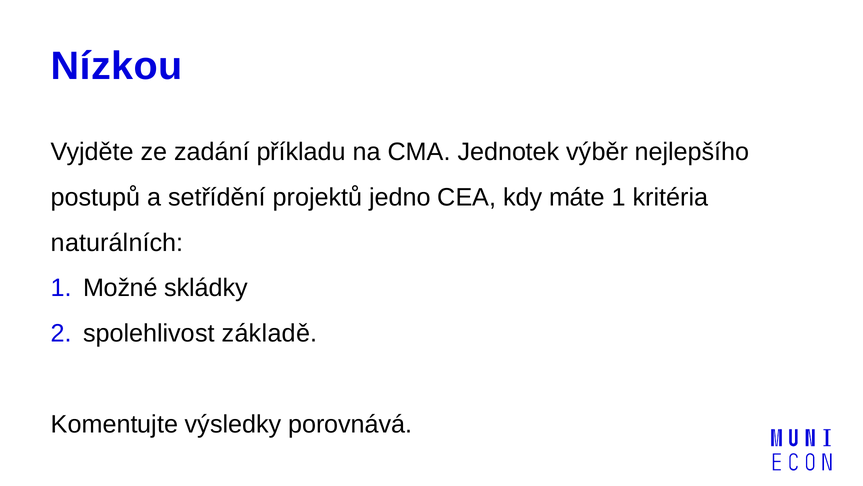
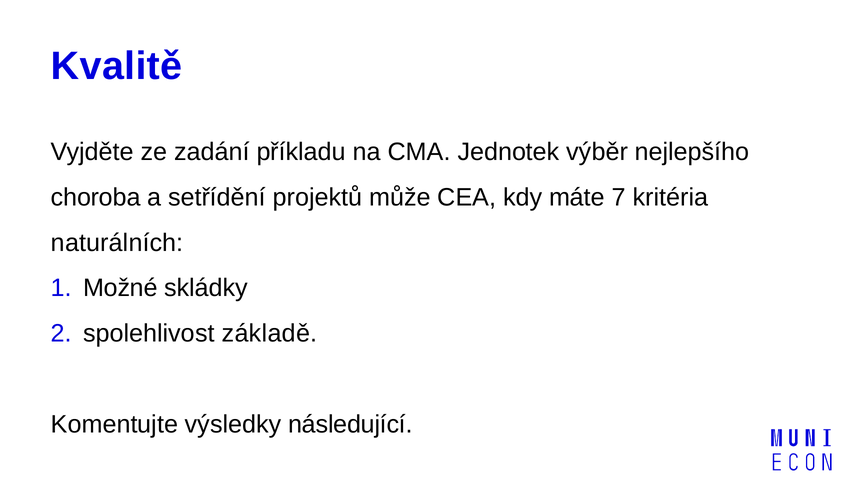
Nízkou: Nízkou -> Kvalitě
postupů: postupů -> choroba
jedno: jedno -> může
máte 1: 1 -> 7
porovnává: porovnává -> následující
